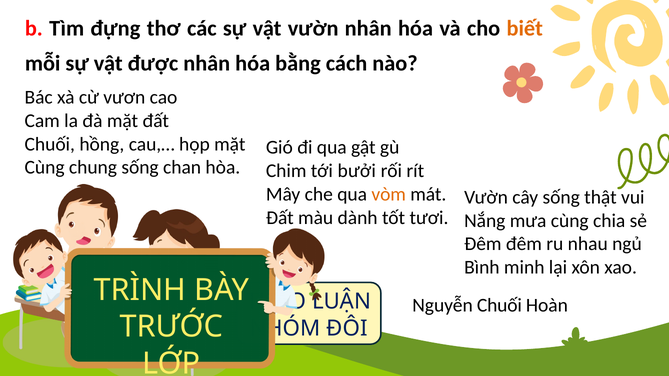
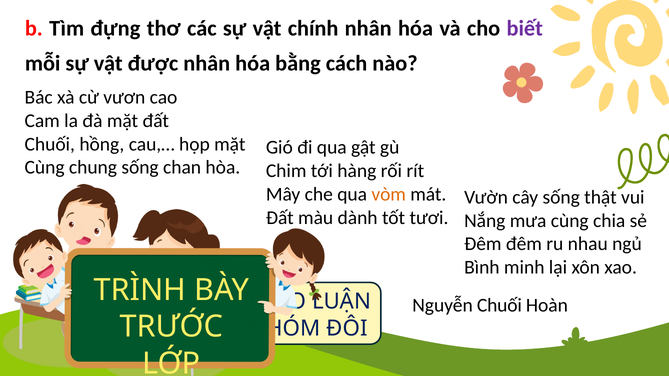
vật vườn: vườn -> chính
biết colour: orange -> purple
bưởi: bưởi -> hàng
